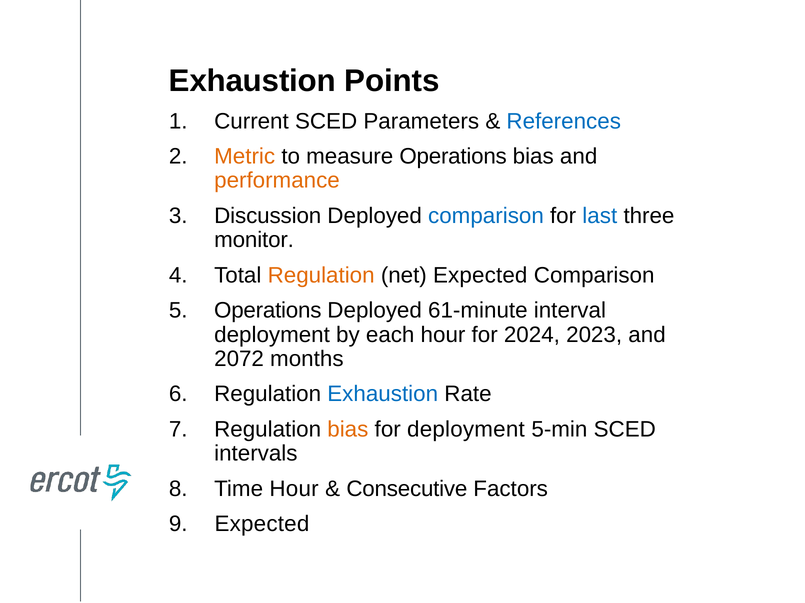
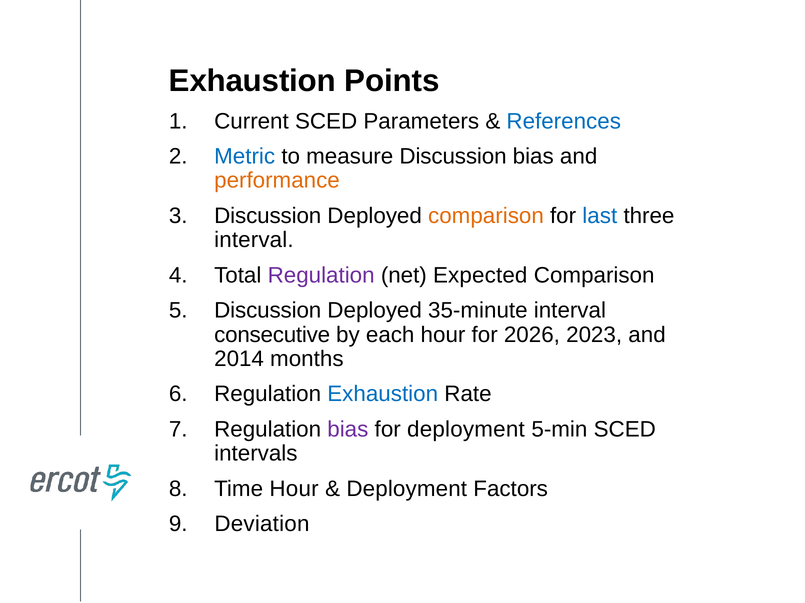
Metric colour: orange -> blue
measure Operations: Operations -> Discussion
comparison at (486, 216) colour: blue -> orange
monitor at (254, 240): monitor -> interval
Regulation at (321, 276) colour: orange -> purple
Operations at (268, 311): Operations -> Discussion
61-minute: 61-minute -> 35-minute
deployment at (272, 335): deployment -> consecutive
2024: 2024 -> 2026
2072: 2072 -> 2014
bias at (348, 430) colour: orange -> purple
Consecutive at (407, 489): Consecutive -> Deployment
Expected at (262, 525): Expected -> Deviation
